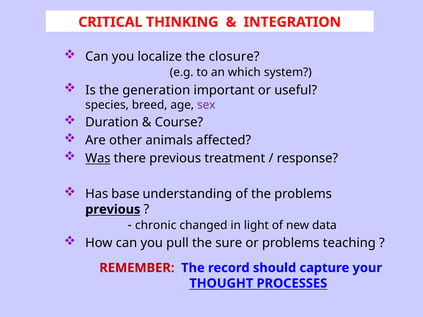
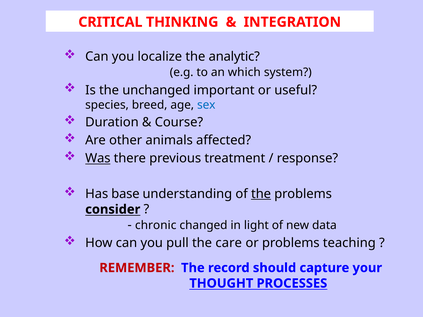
closure: closure -> analytic
generation: generation -> unchanged
sex colour: purple -> blue
the at (261, 194) underline: none -> present
previous at (113, 210): previous -> consider
sure: sure -> care
